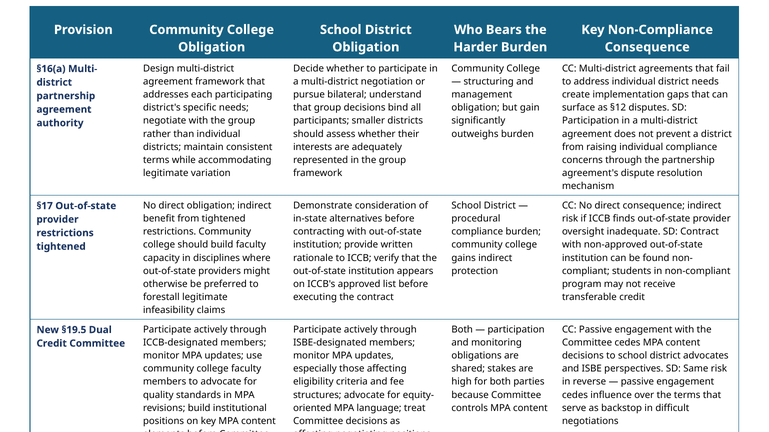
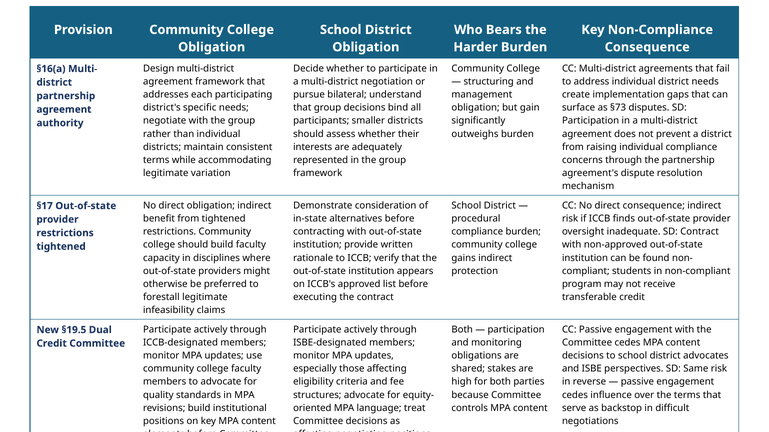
§12: §12 -> §73
